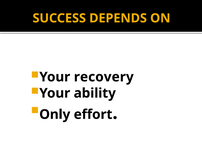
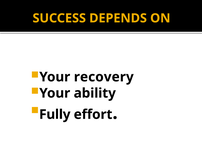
Only: Only -> Fully
